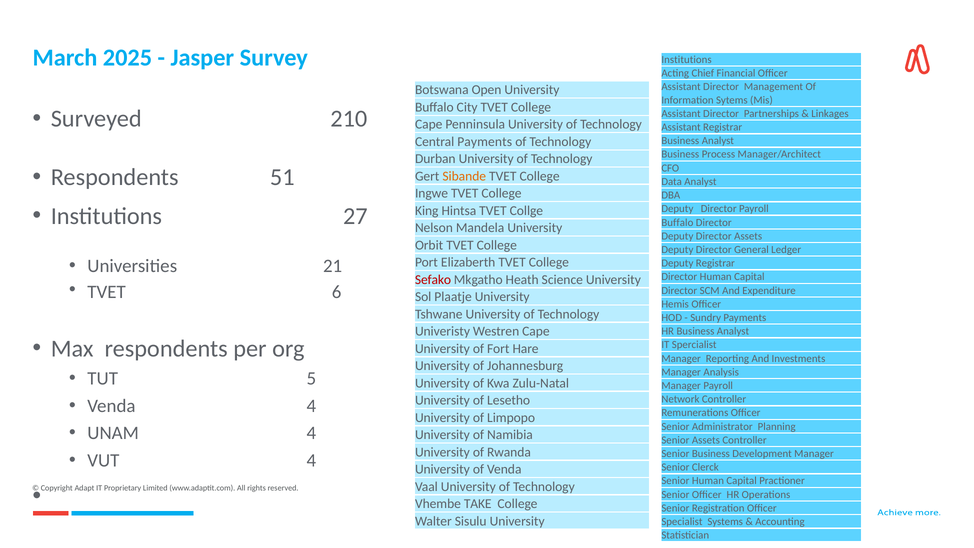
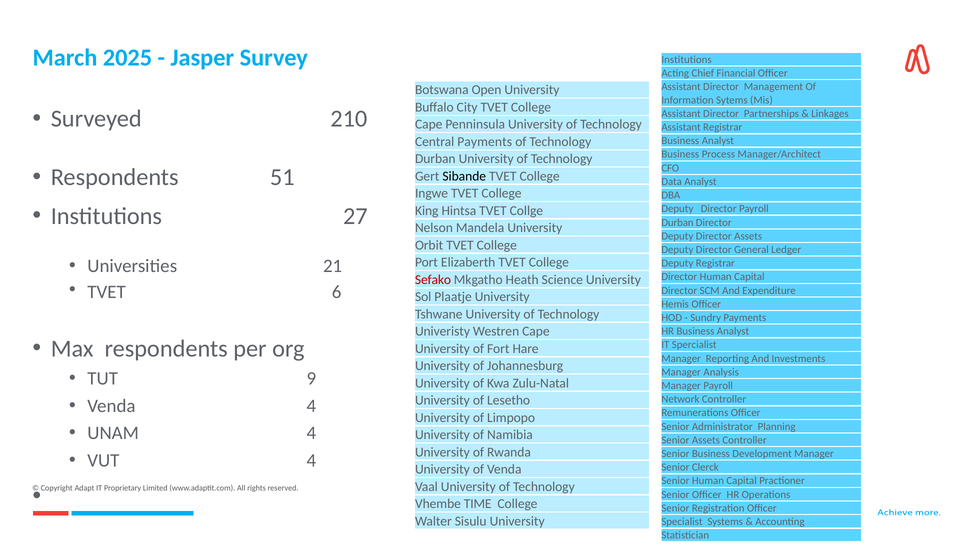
Sibande colour: orange -> black
Buffalo at (677, 223): Buffalo -> Durban
TUT 5: 5 -> 9
TAKE: TAKE -> TIME
